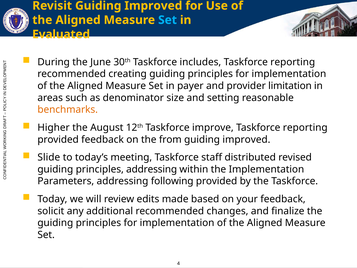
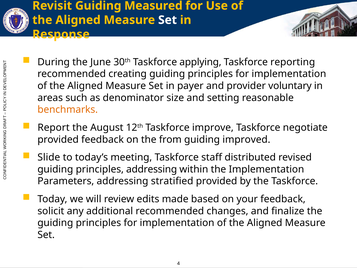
Revisit Guiding Improved: Improved -> Measured
Set at (168, 20) colour: light blue -> white
Evaluated: Evaluated -> Response
includes: includes -> applying
limitation: limitation -> voluntary
Higher: Higher -> Report
reporting at (305, 127): reporting -> negotiate
following: following -> stratified
